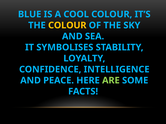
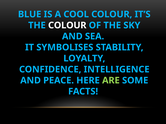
COLOUR at (67, 25) colour: yellow -> white
